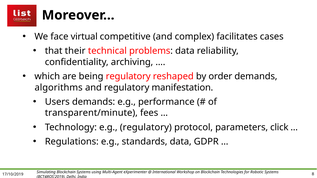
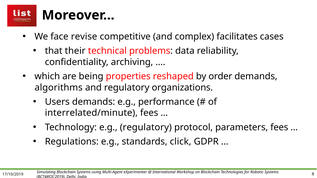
virtual: virtual -> revise
being regulatory: regulatory -> properties
manifestation: manifestation -> organizations
transparent/minute: transparent/minute -> interrelated/minute
parameters click: click -> fees
standards data: data -> click
